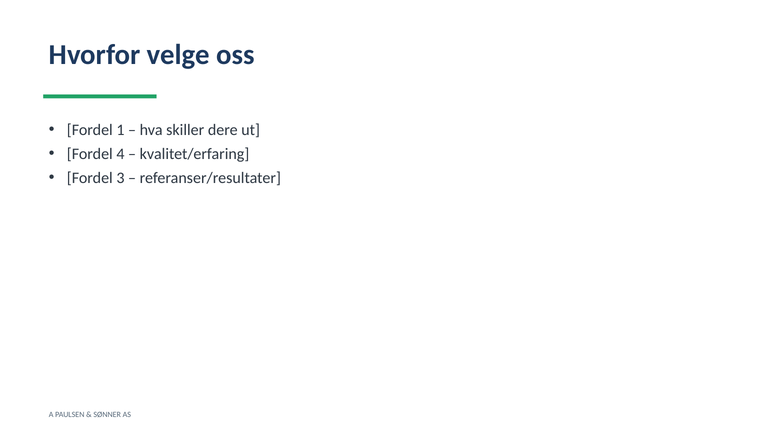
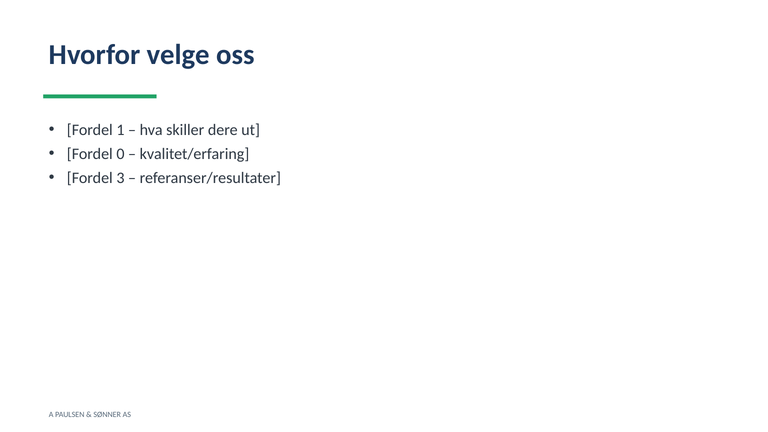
4: 4 -> 0
